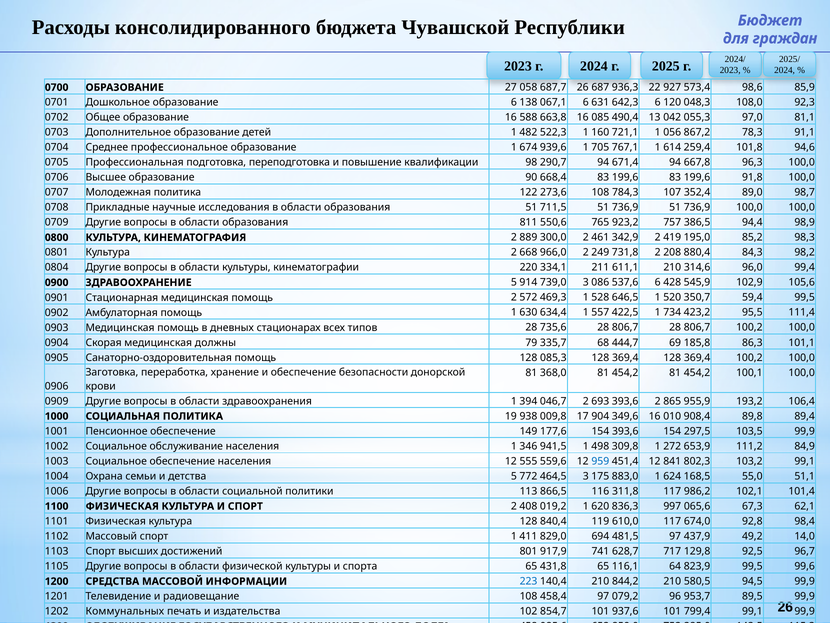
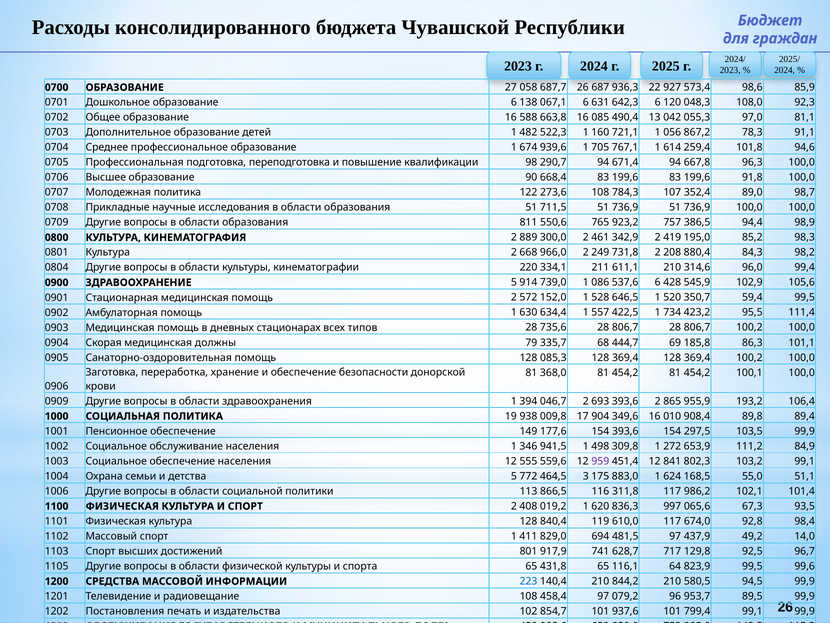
739,0 3: 3 -> 1
469,3: 469,3 -> 152,0
959 colour: blue -> purple
62,1: 62,1 -> 93,5
Коммунальных: Коммунальных -> Постановления
